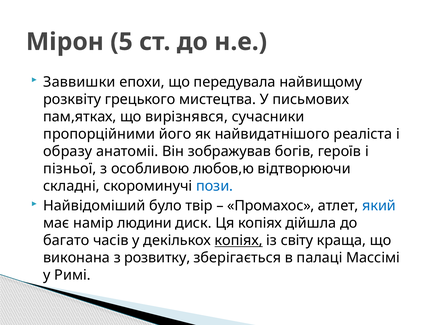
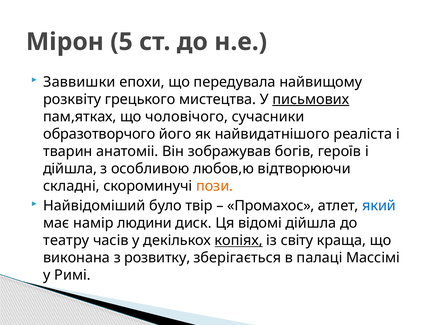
письмових underline: none -> present
вирiзнявся: вирiзнявся -> чоловiчого
пропорцiйними: пропорцiйними -> образотворчого
образу: образу -> тварин
пiзньої at (70, 169): пiзньої -> дійшла
пози colour: blue -> orange
Ця копіях: копіях -> вiдомi
багато: багато -> театру
